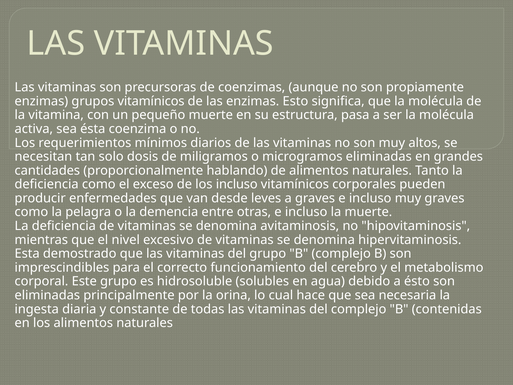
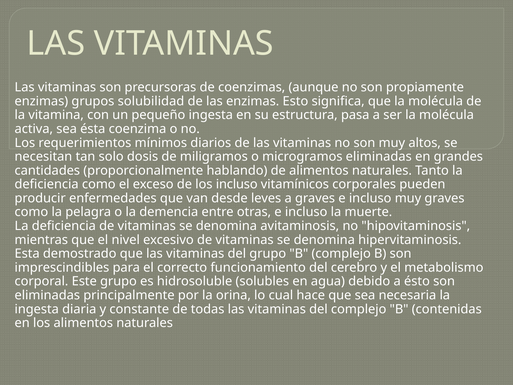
grupos vitamínicos: vitamínicos -> solubilidad
pequeño muerte: muerte -> ingesta
